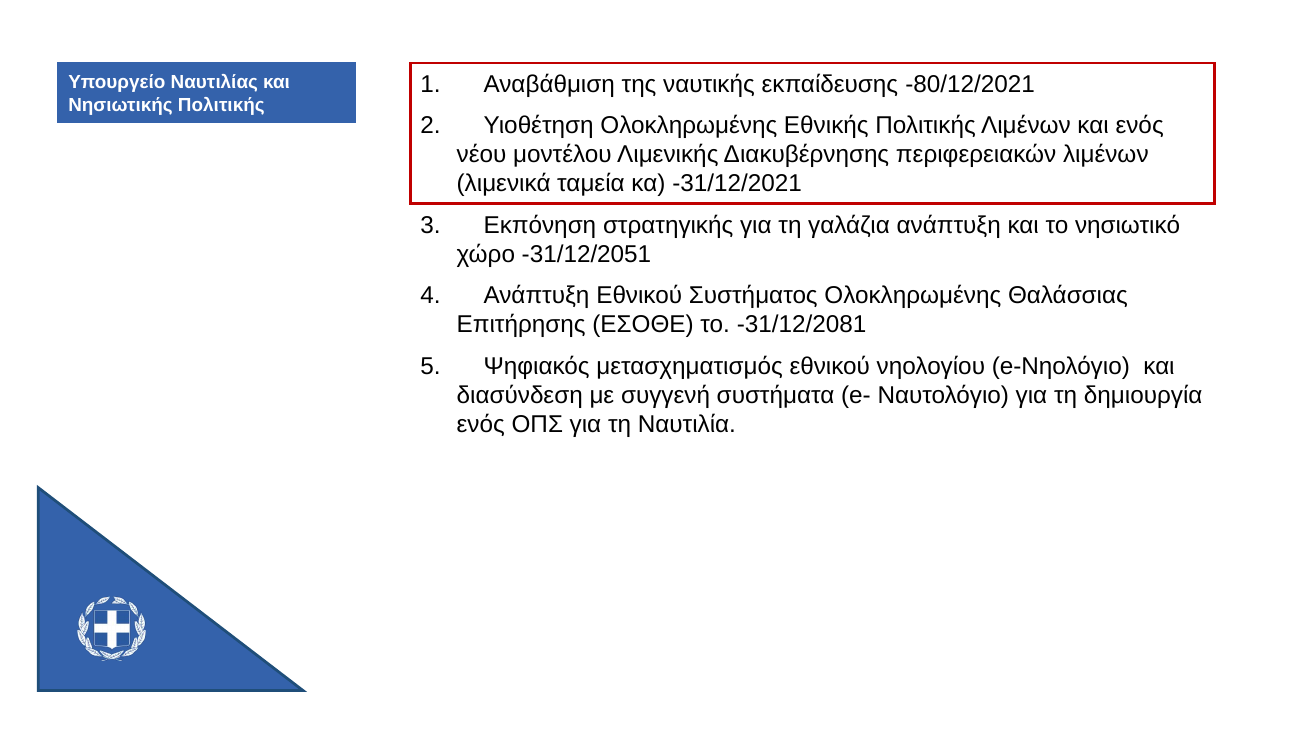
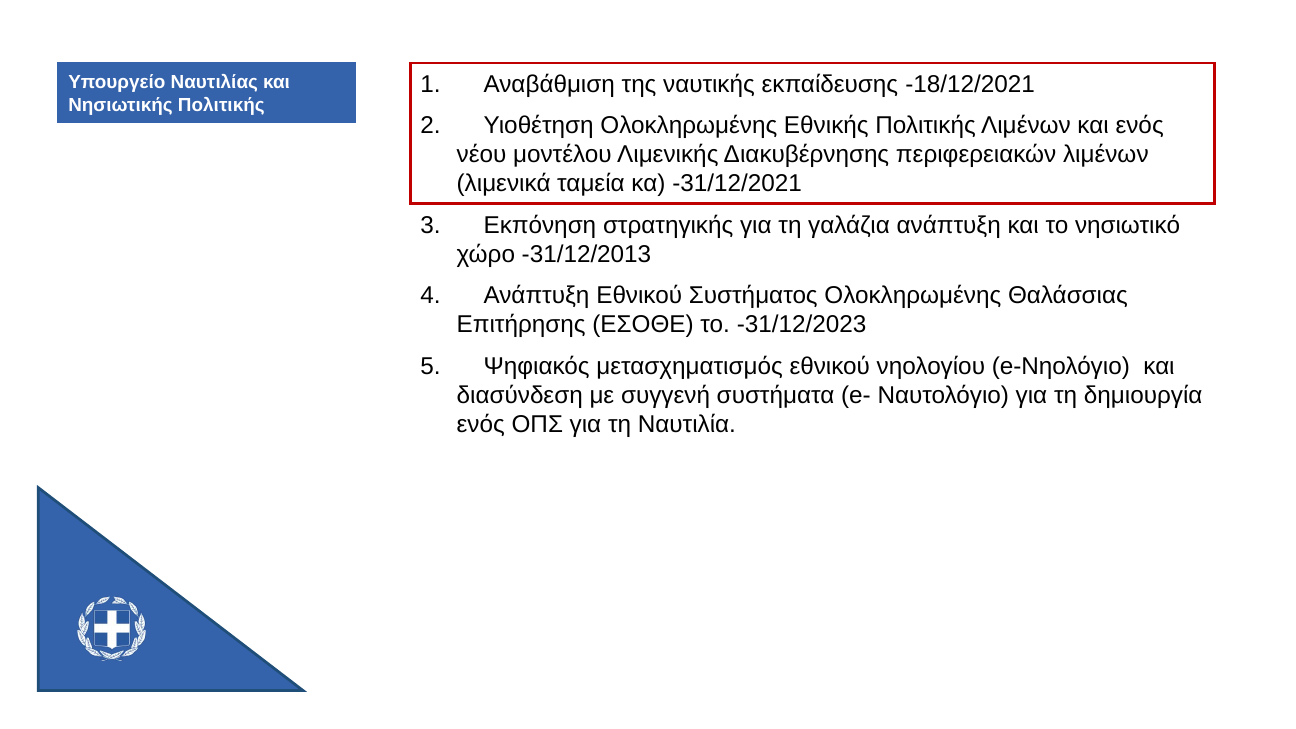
-80/12/2021: -80/12/2021 -> -18/12/2021
-31/12/2051: -31/12/2051 -> -31/12/2013
-31/12/2081: -31/12/2081 -> -31/12/2023
